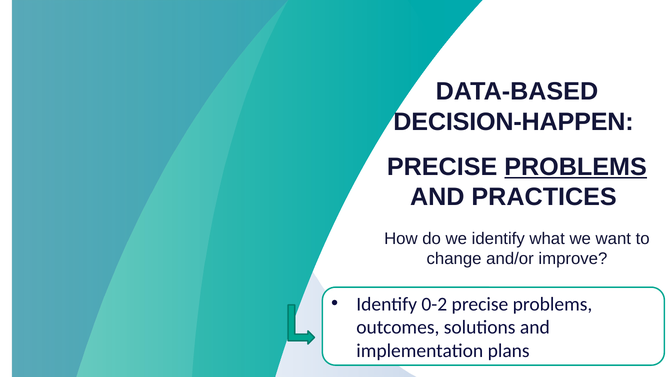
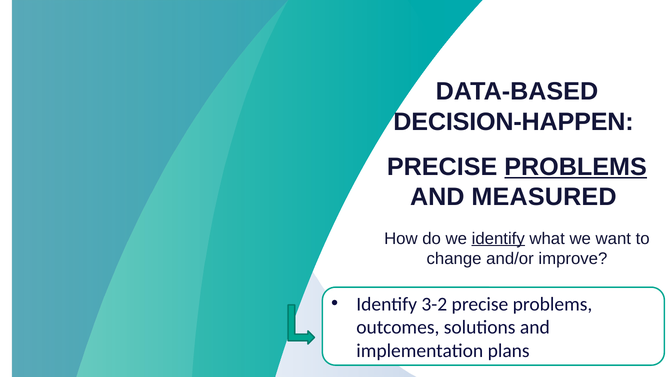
PRACTICES: PRACTICES -> MEASURED
identify at (498, 239) underline: none -> present
0-2: 0-2 -> 3-2
